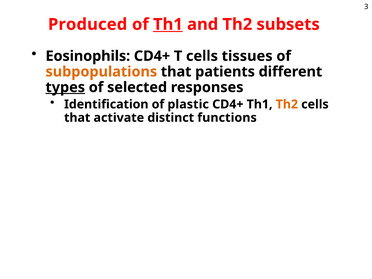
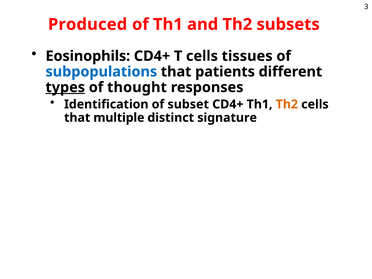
Th1 at (168, 24) underline: present -> none
subpopulations colour: orange -> blue
selected: selected -> thought
plastic: plastic -> subset
activate: activate -> multiple
functions: functions -> signature
